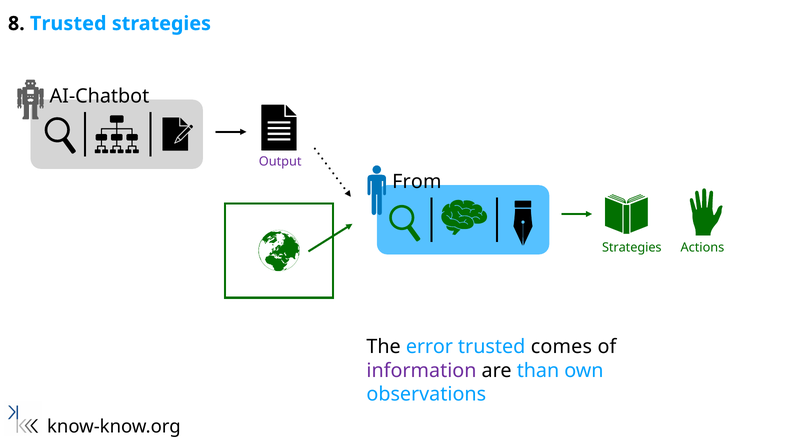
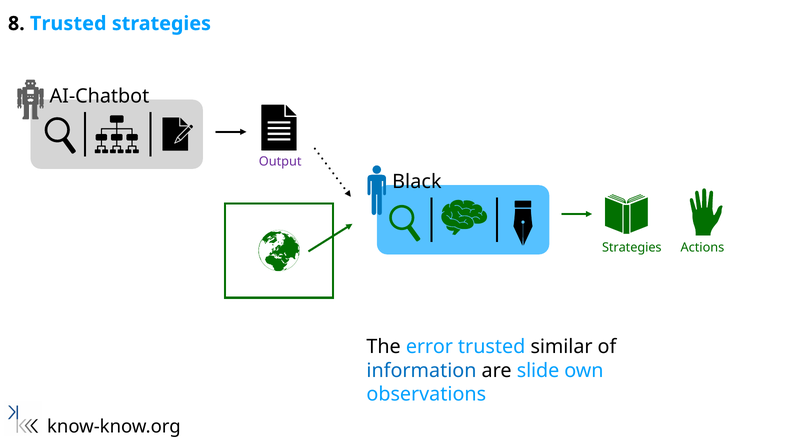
From: From -> Black
comes: comes -> similar
information colour: purple -> blue
than: than -> slide
